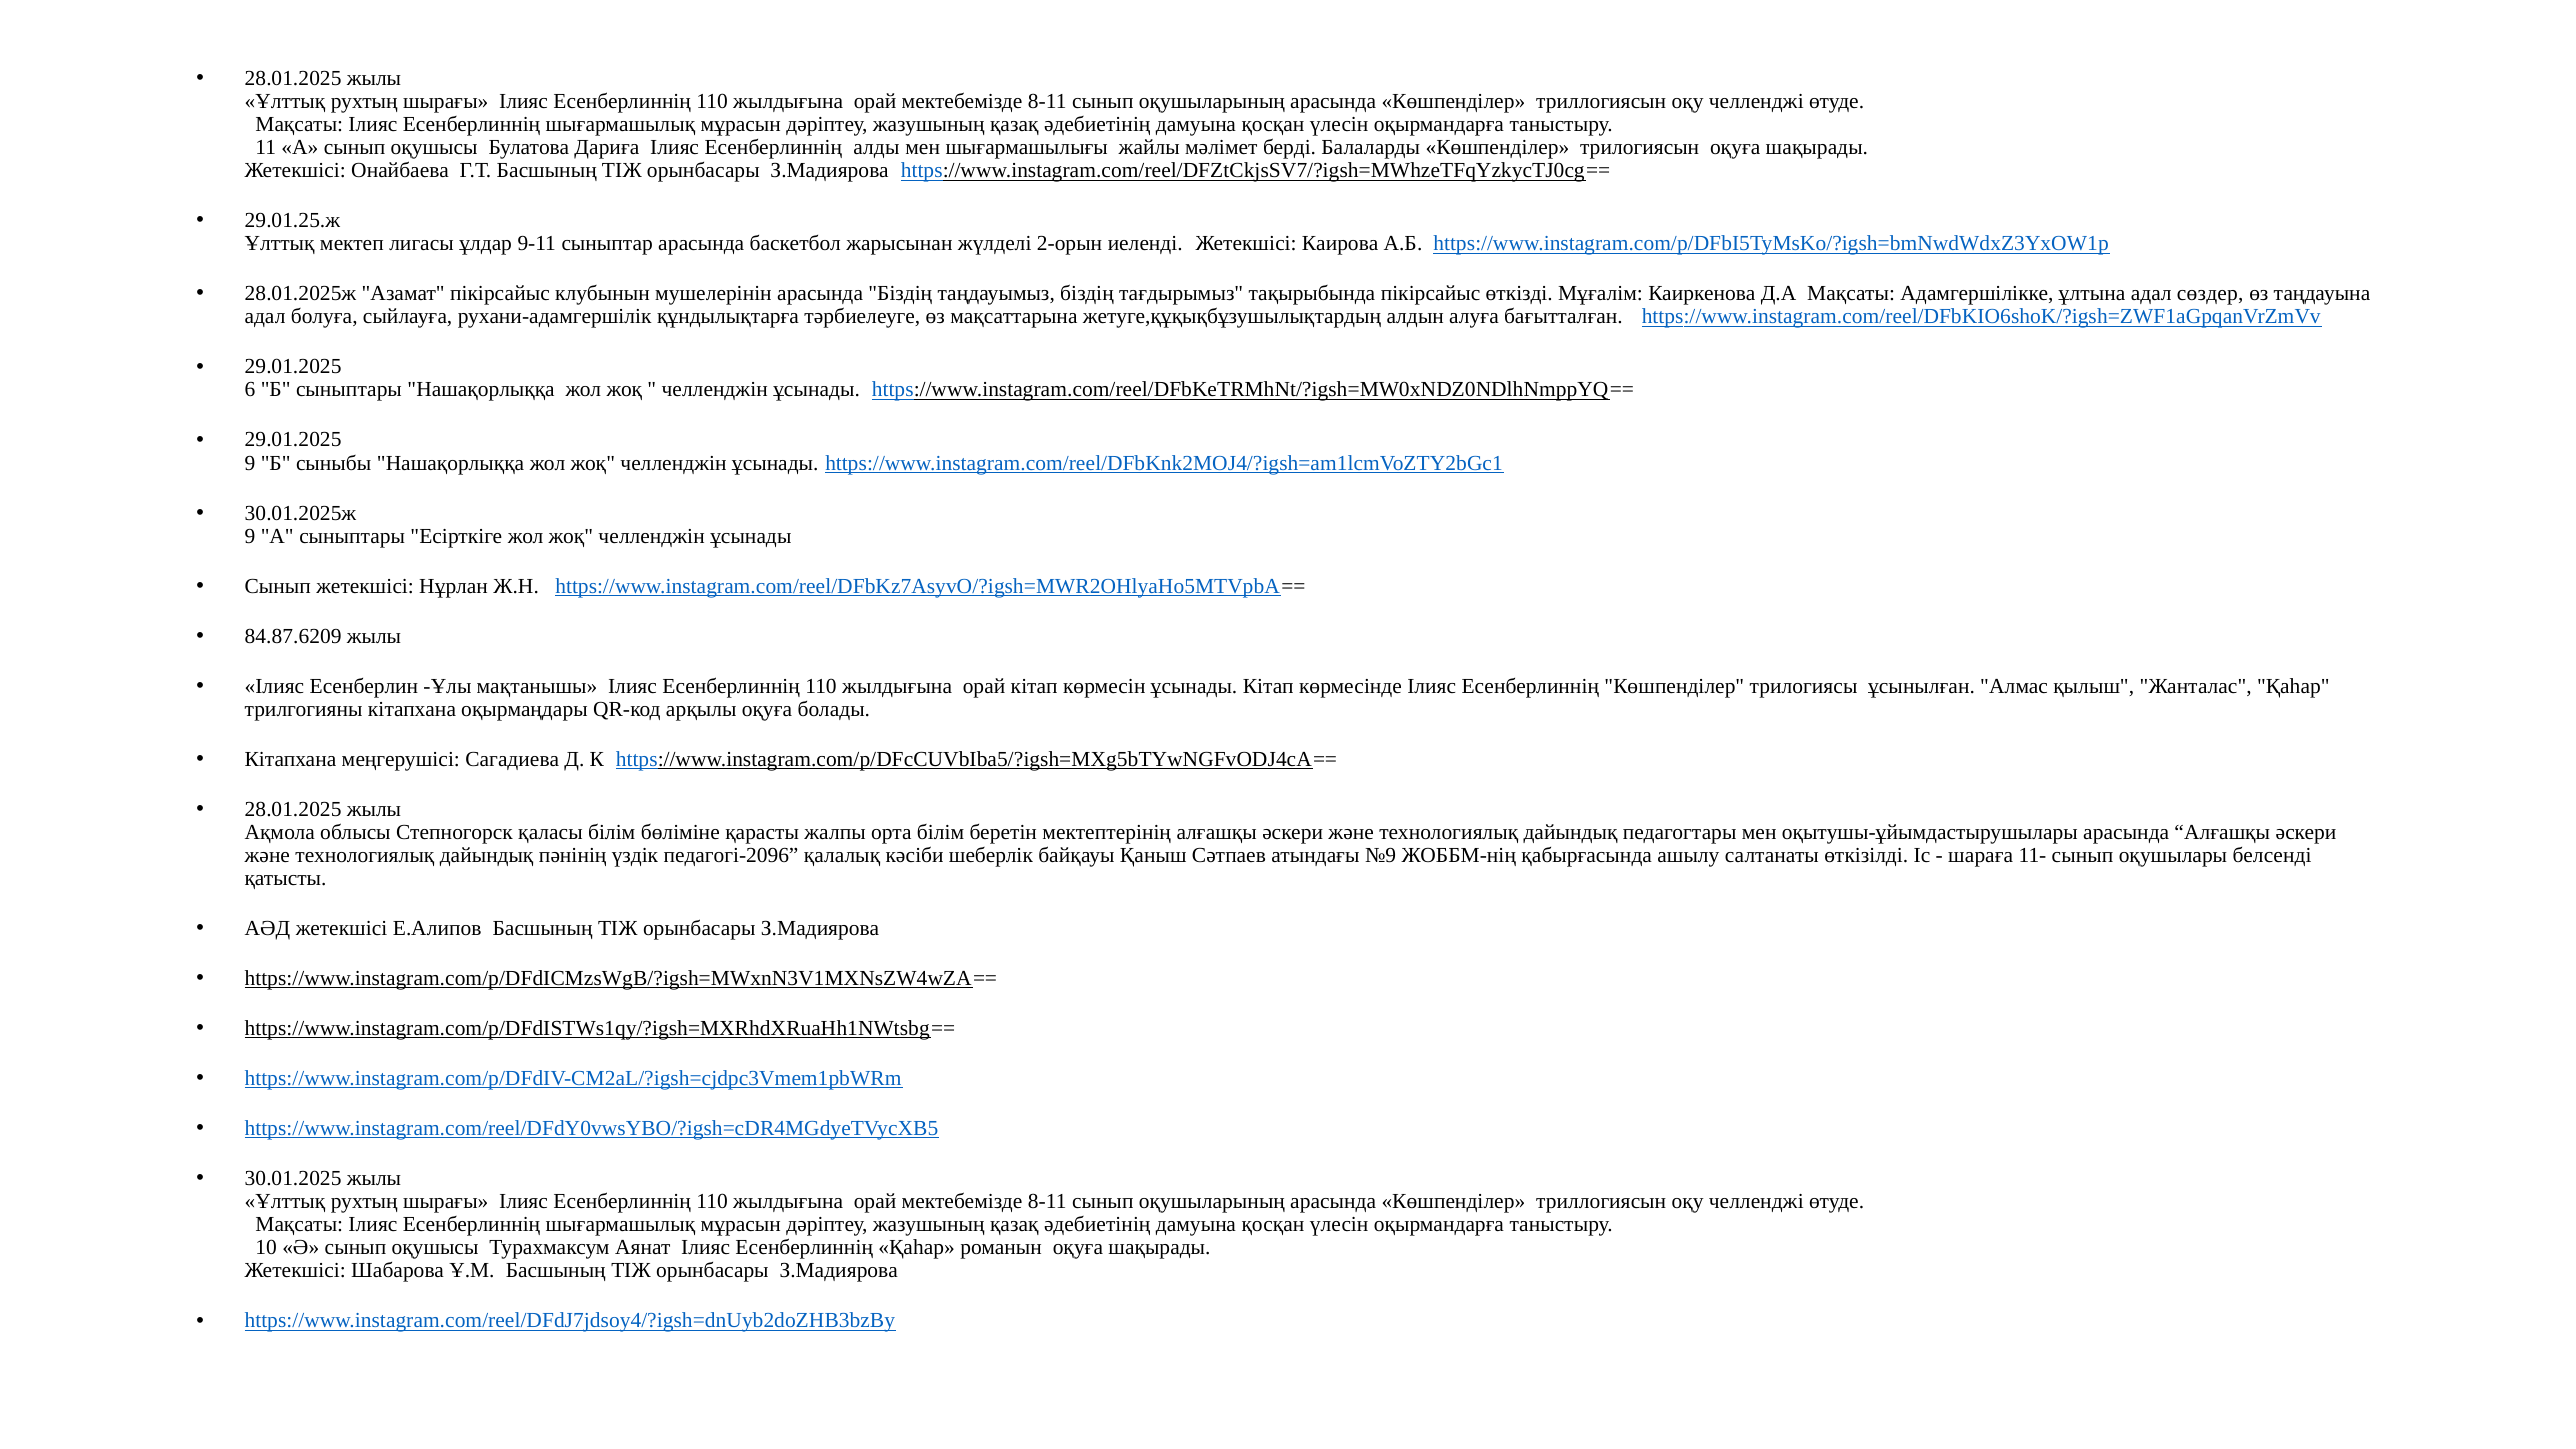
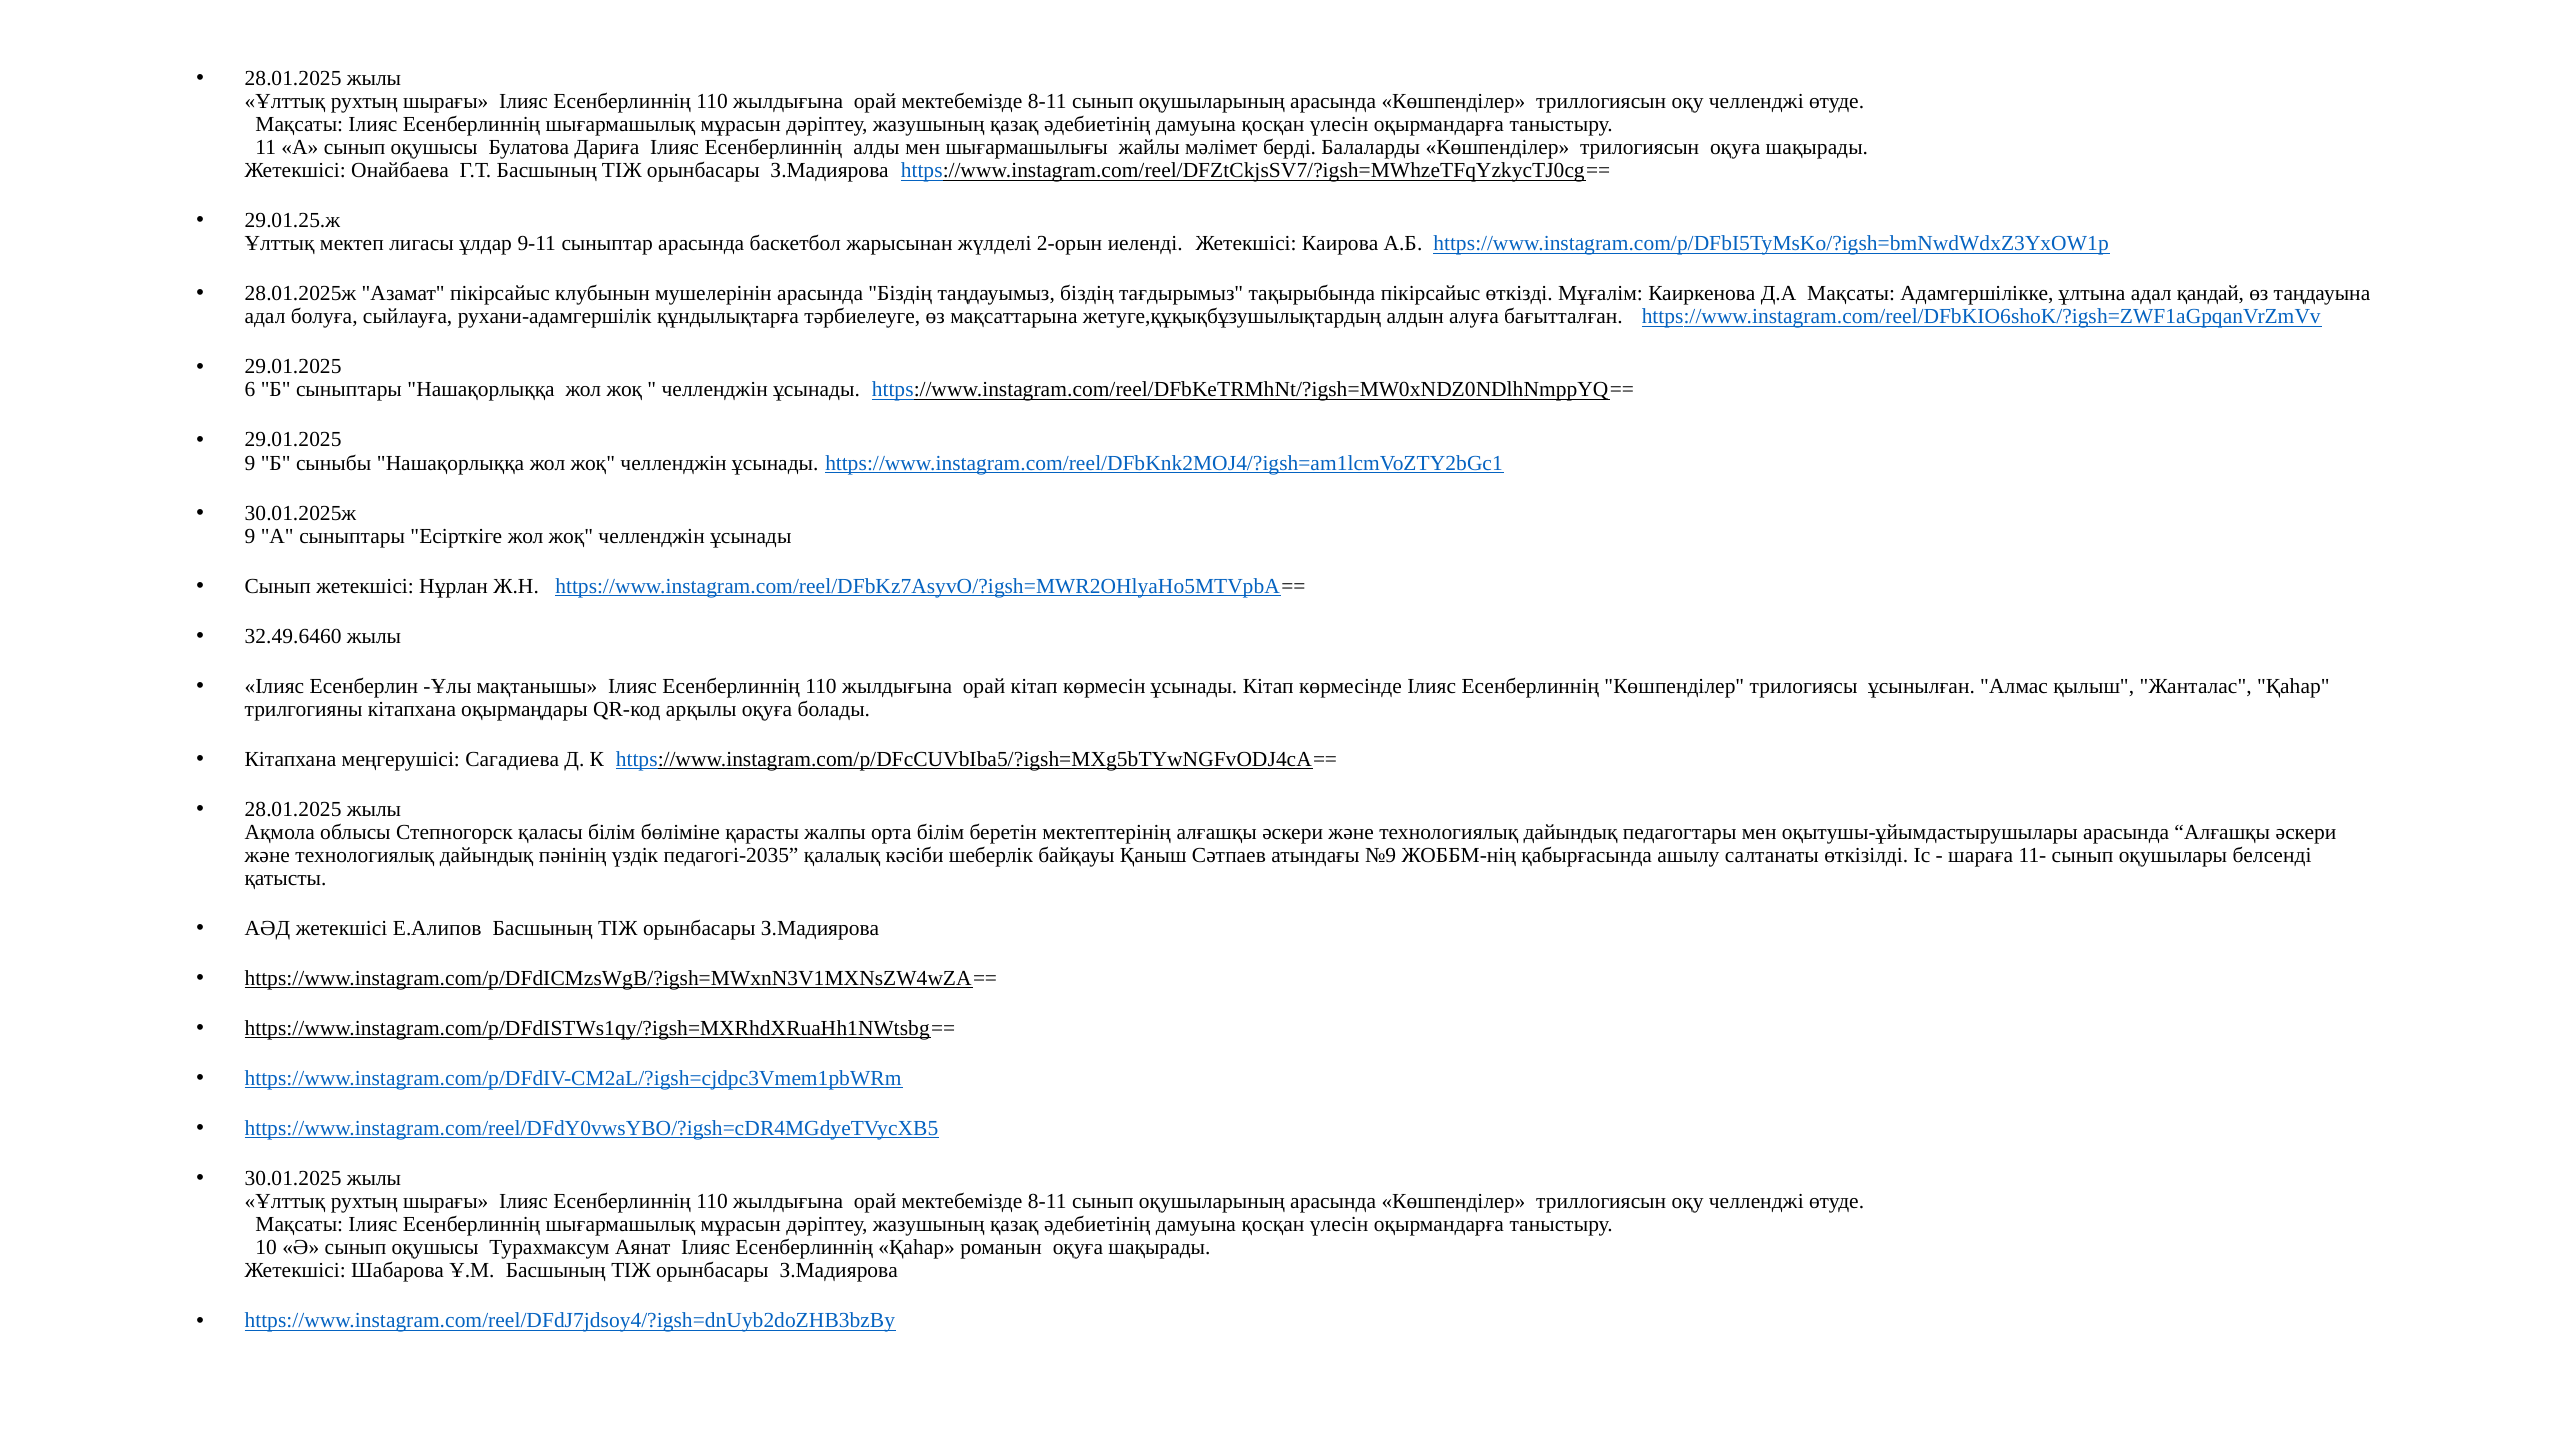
сөздер: сөздер -> қандай
84.87.6209: 84.87.6209 -> 32.49.6460
педагогі-2096: педагогі-2096 -> педагогі-2035
